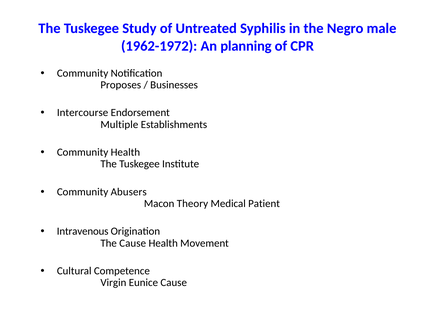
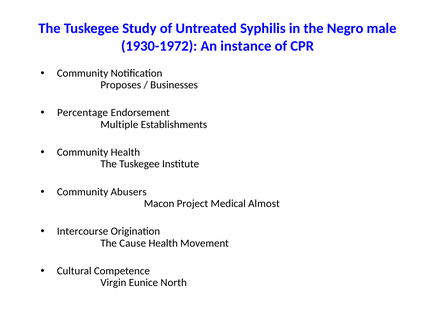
1962-1972: 1962-1972 -> 1930-1972
planning: planning -> instance
Intercourse: Intercourse -> Percentage
Theory: Theory -> Project
Patient: Patient -> Almost
Intravenous: Intravenous -> Intercourse
Eunice Cause: Cause -> North
